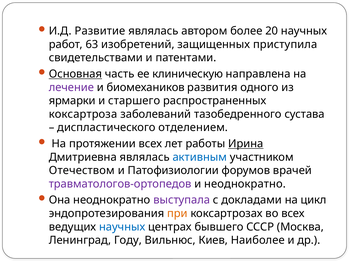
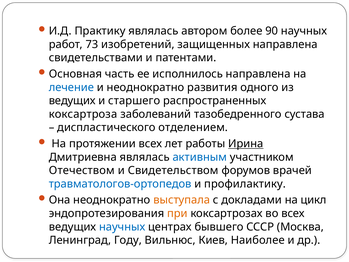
Развитие: Развитие -> Практику
20: 20 -> 90
63: 63 -> 73
защищенных приступила: приступила -> направлена
Основная underline: present -> none
клиническую: клиническую -> исполнилось
лечение colour: purple -> blue
и биомехаников: биомехаников -> неоднократно
ярмарки at (72, 101): ярмарки -> ведущих
Патофизиологии: Патофизиологии -> Свидетельством
травматологов-ортопедов colour: purple -> blue
и неоднократно: неоднократно -> профилактику
выступала colour: purple -> orange
